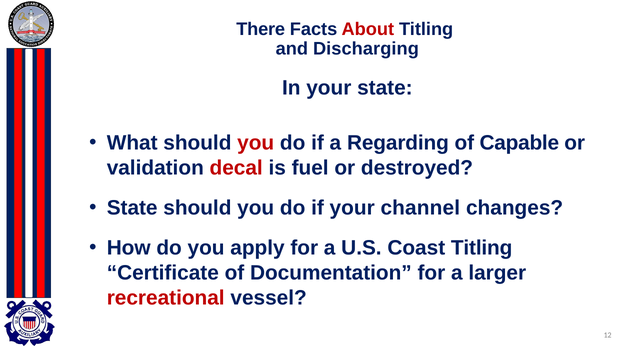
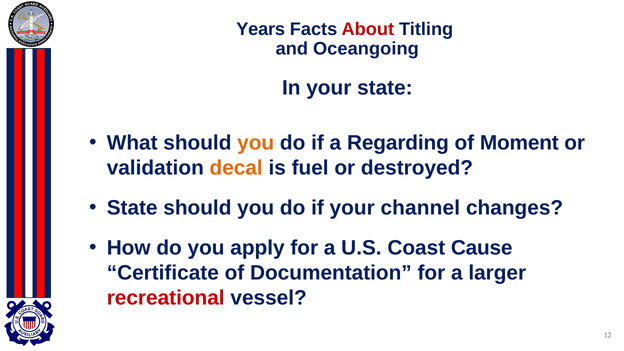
There: There -> Years
Discharging: Discharging -> Oceangoing
you at (256, 143) colour: red -> orange
Capable: Capable -> Moment
decal colour: red -> orange
Coast Titling: Titling -> Cause
